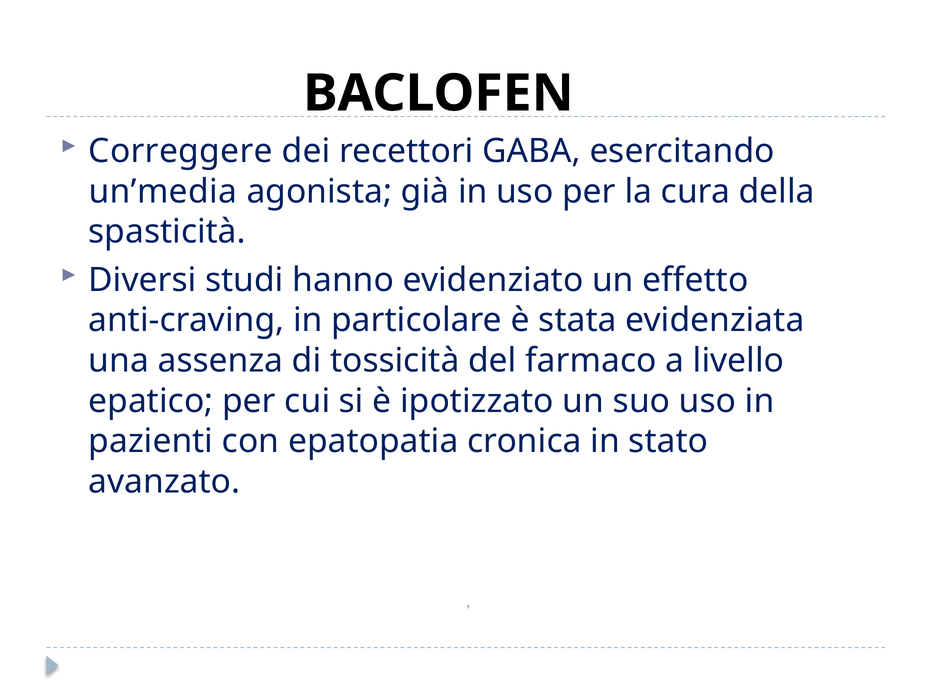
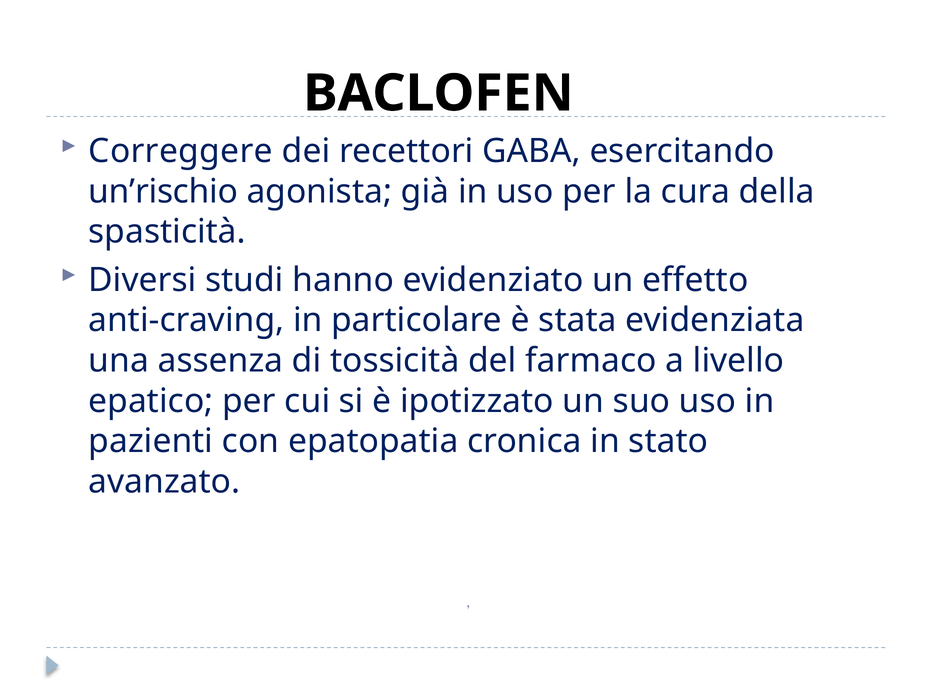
un’media: un’media -> un’rischio
